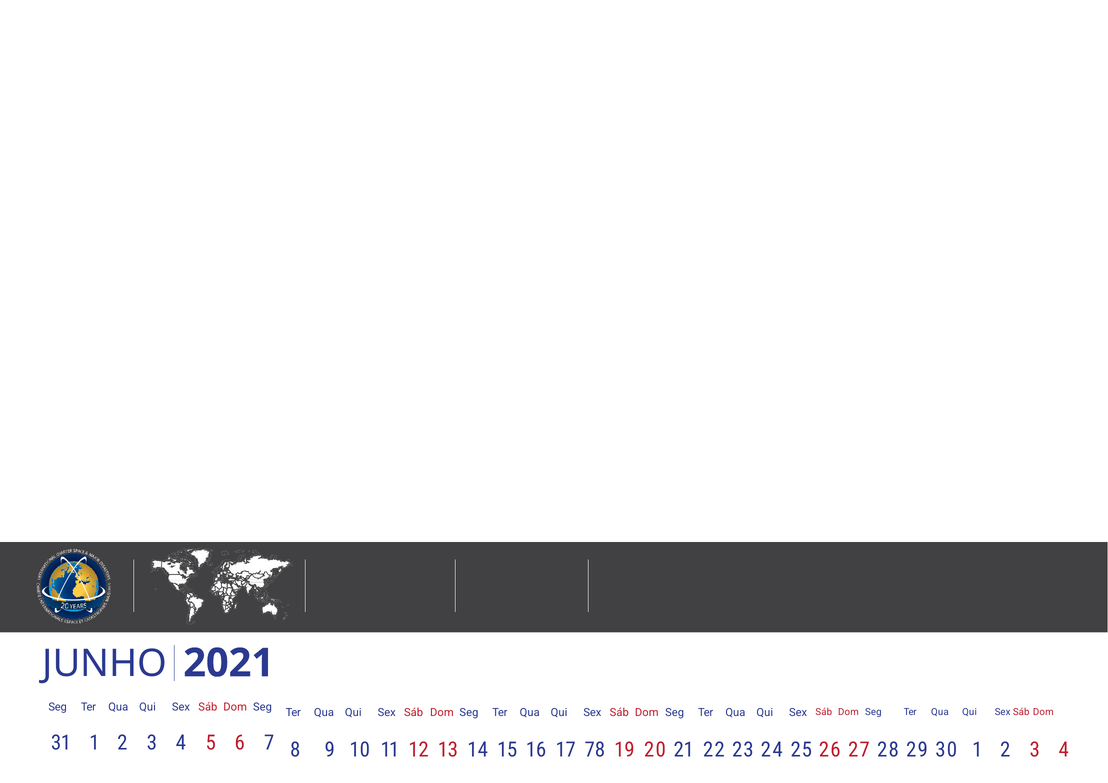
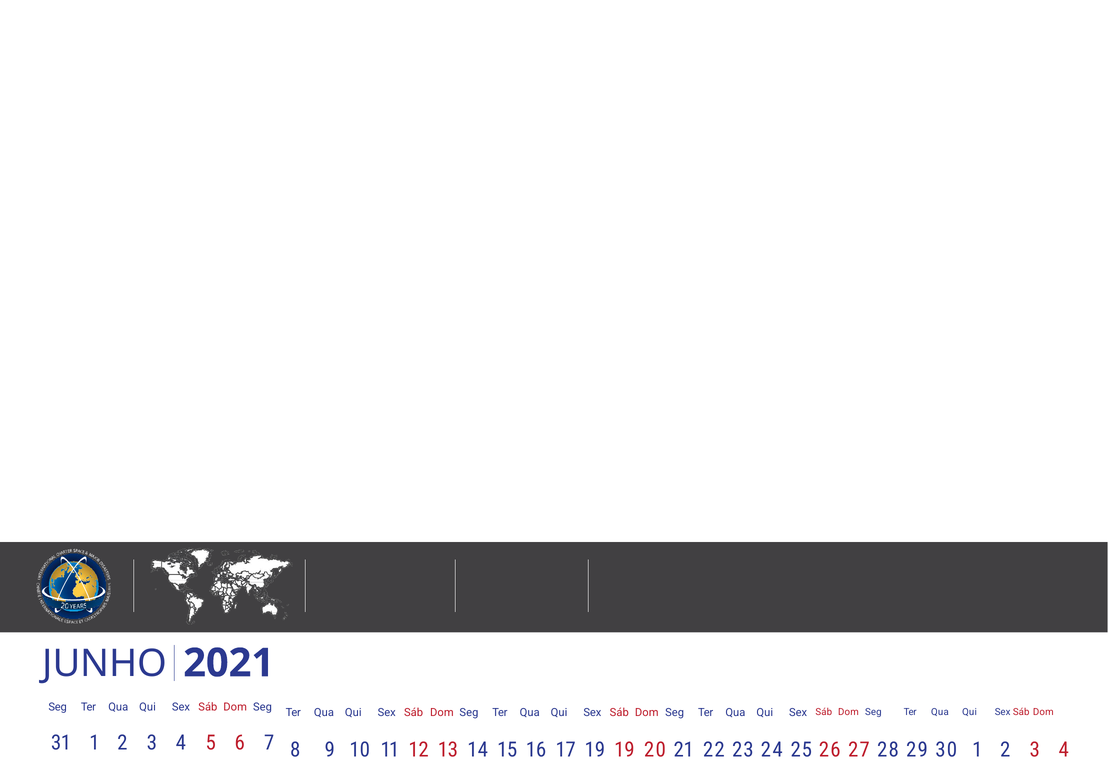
17 78: 78 -> 19
